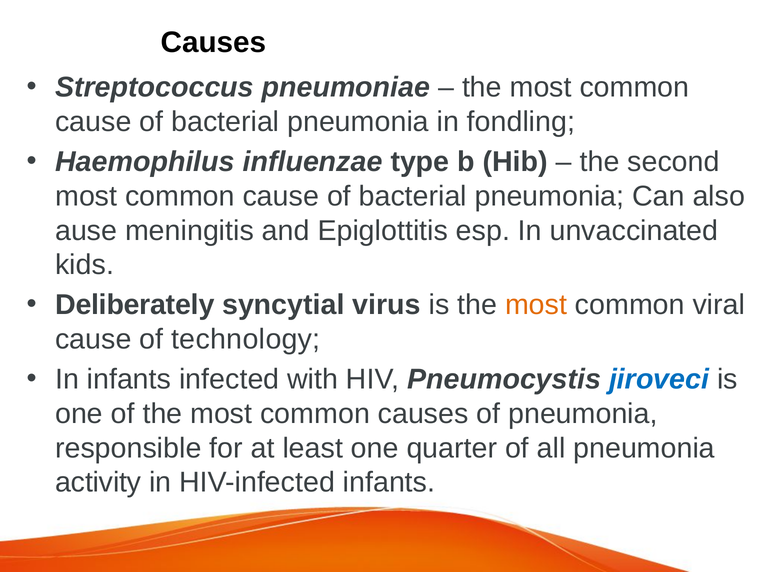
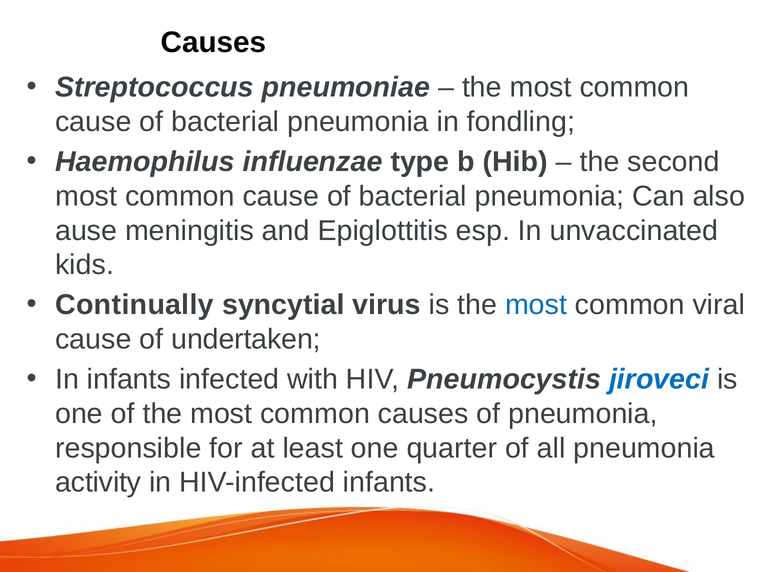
Deliberately: Deliberately -> Continually
most at (536, 305) colour: orange -> blue
technology: technology -> undertaken
